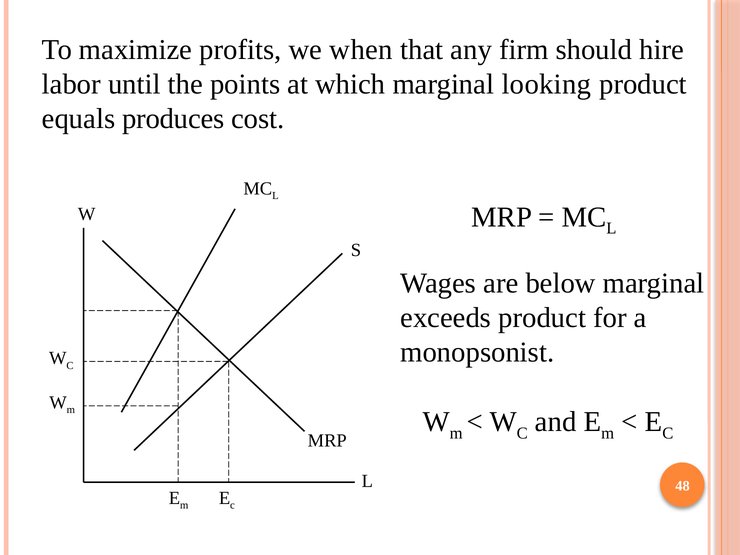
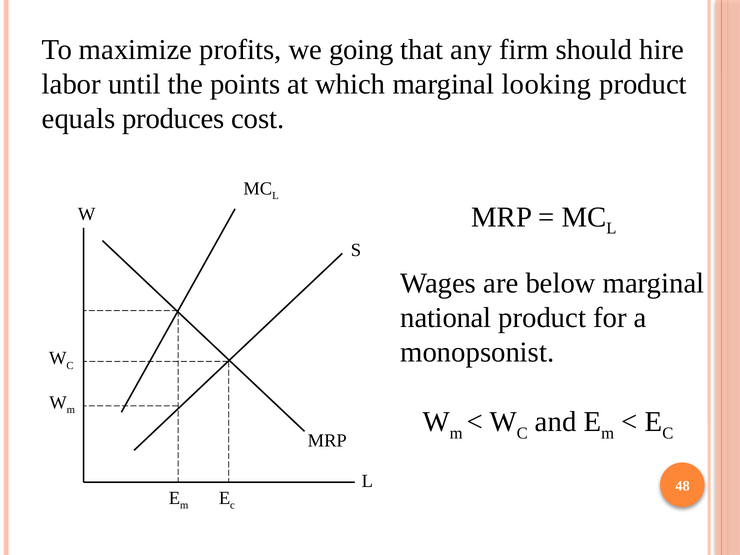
when: when -> going
exceeds: exceeds -> national
